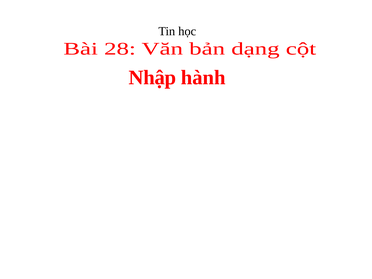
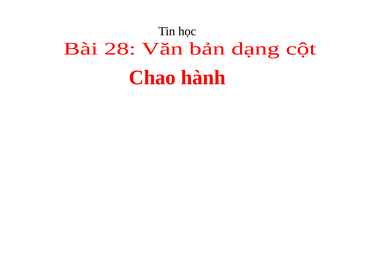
Nhập: Nhập -> Chao
